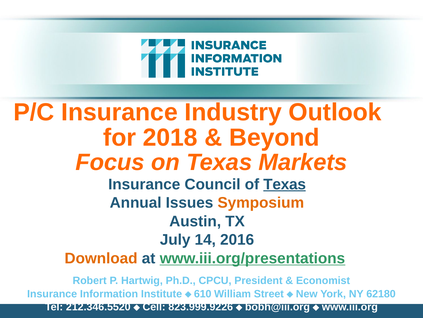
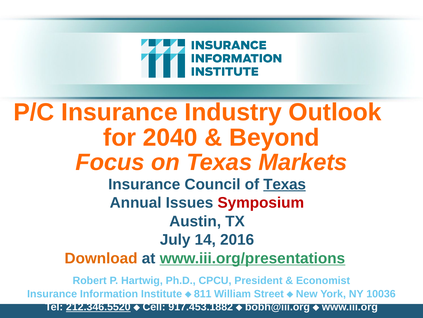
2018: 2018 -> 2040
Symposium colour: orange -> red
610: 610 -> 811
62180: 62180 -> 10036
212.346.5520 underline: none -> present
823.999.9226: 823.999.9226 -> 917.453.1882
